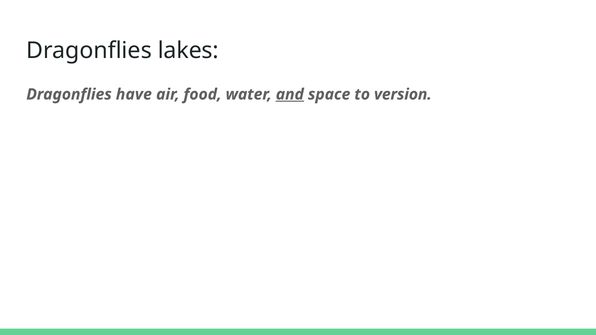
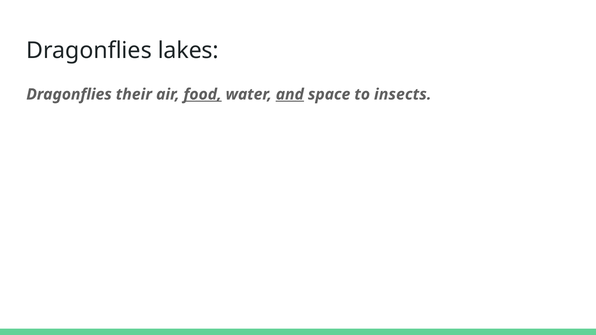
have: have -> their
food underline: none -> present
version: version -> insects
